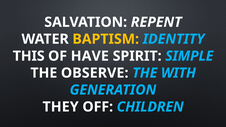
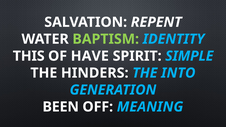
BAPTISM colour: yellow -> light green
OBSERVE: OBSERVE -> HINDERS
WITH: WITH -> INTO
THEY: THEY -> BEEN
CHILDREN: CHILDREN -> MEANING
